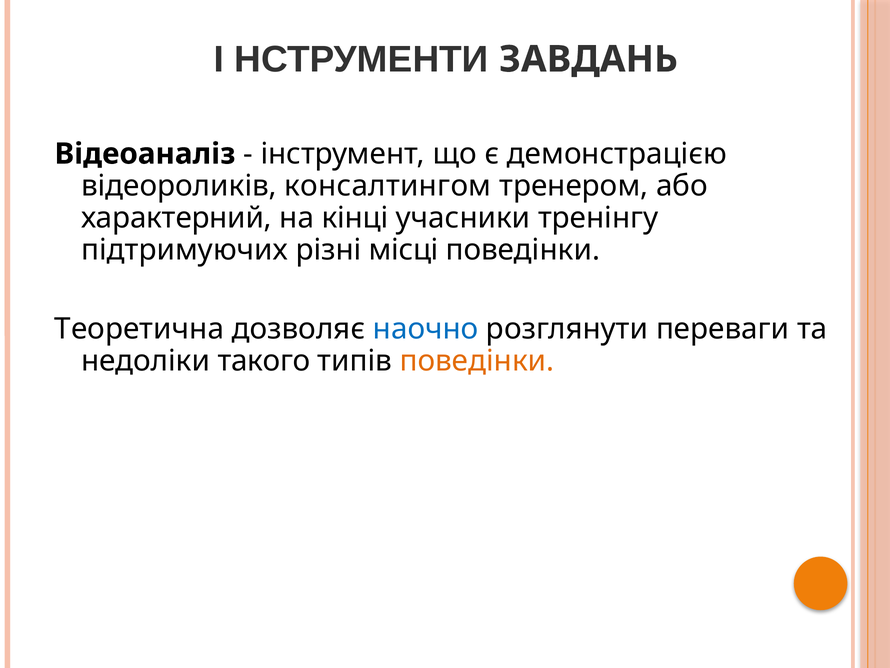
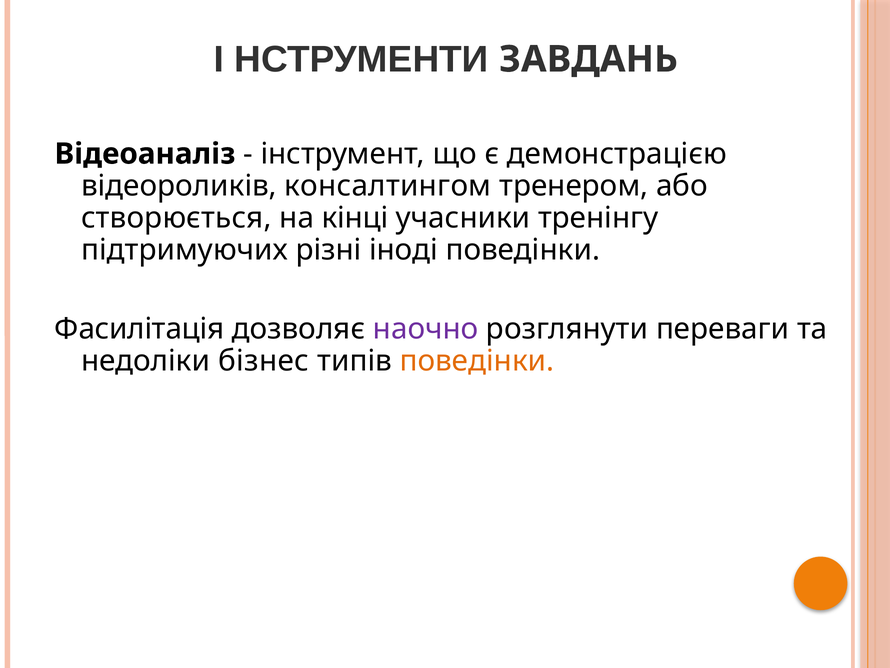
характерний: характерний -> створюється
місці: місці -> іноді
Теоретична: Теоретична -> Фасилітація
наочно colour: blue -> purple
такого: такого -> бізнес
